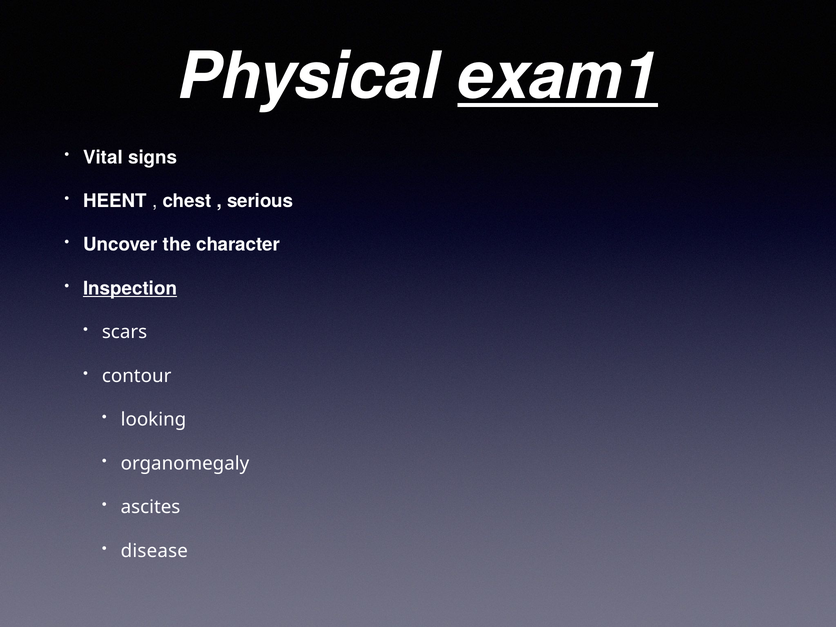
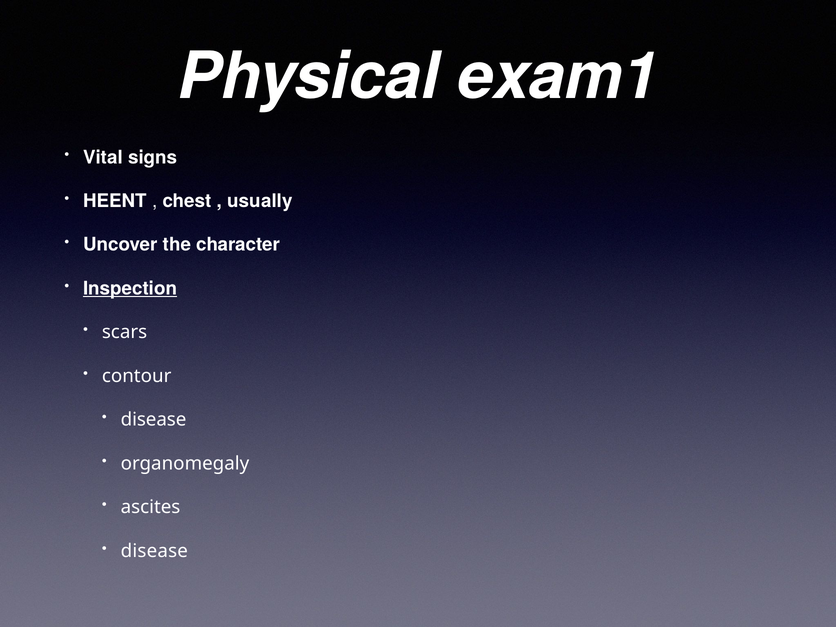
exam1 underline: present -> none
serious: serious -> usually
looking at (153, 420): looking -> disease
